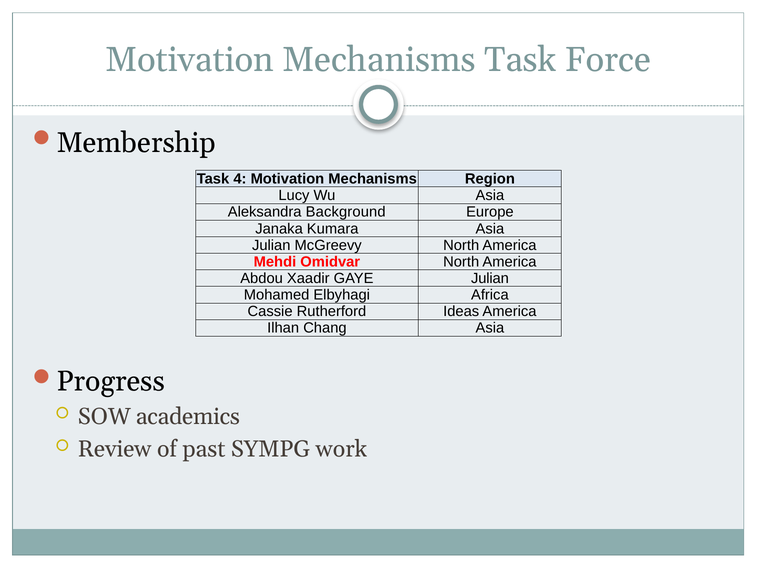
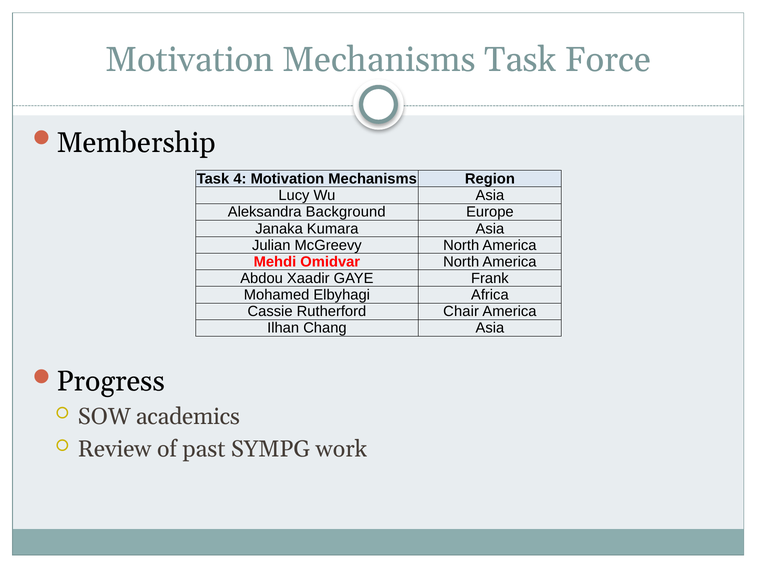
GAYE Julian: Julian -> Frank
Ideas: Ideas -> Chair
